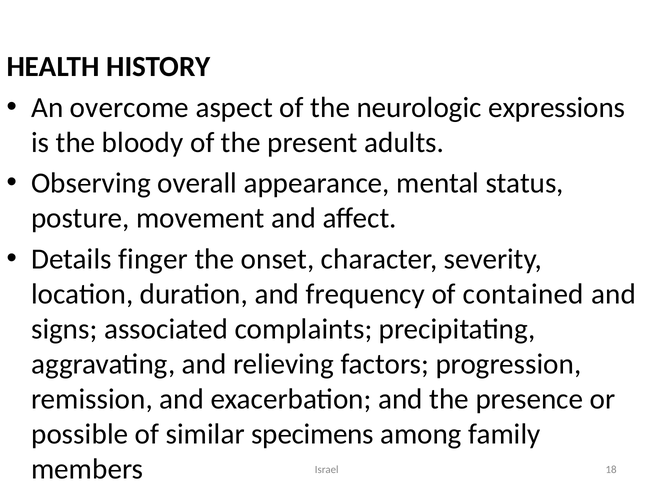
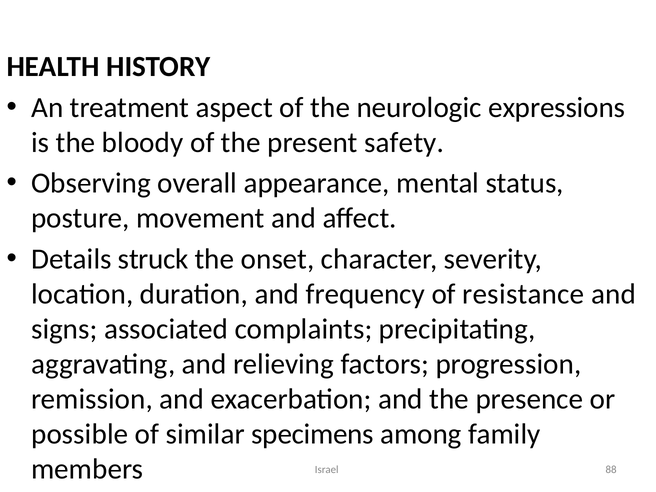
overcome: overcome -> treatment
adults: adults -> safety
finger: finger -> struck
contained: contained -> resistance
18: 18 -> 88
